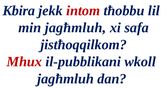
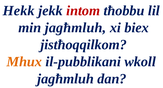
Kbira: Kbira -> Hekk
safa: safa -> biex
Mhux colour: red -> orange
